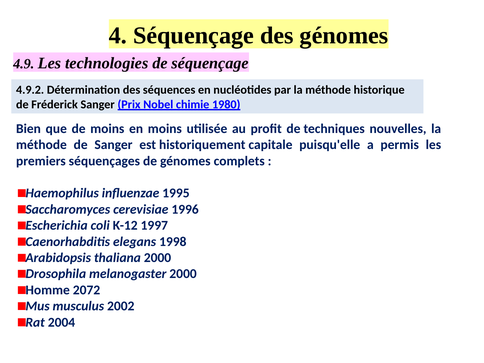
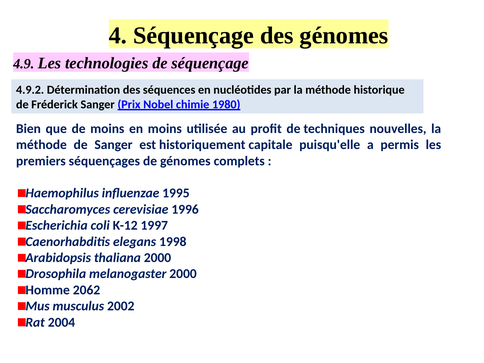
2072: 2072 -> 2062
